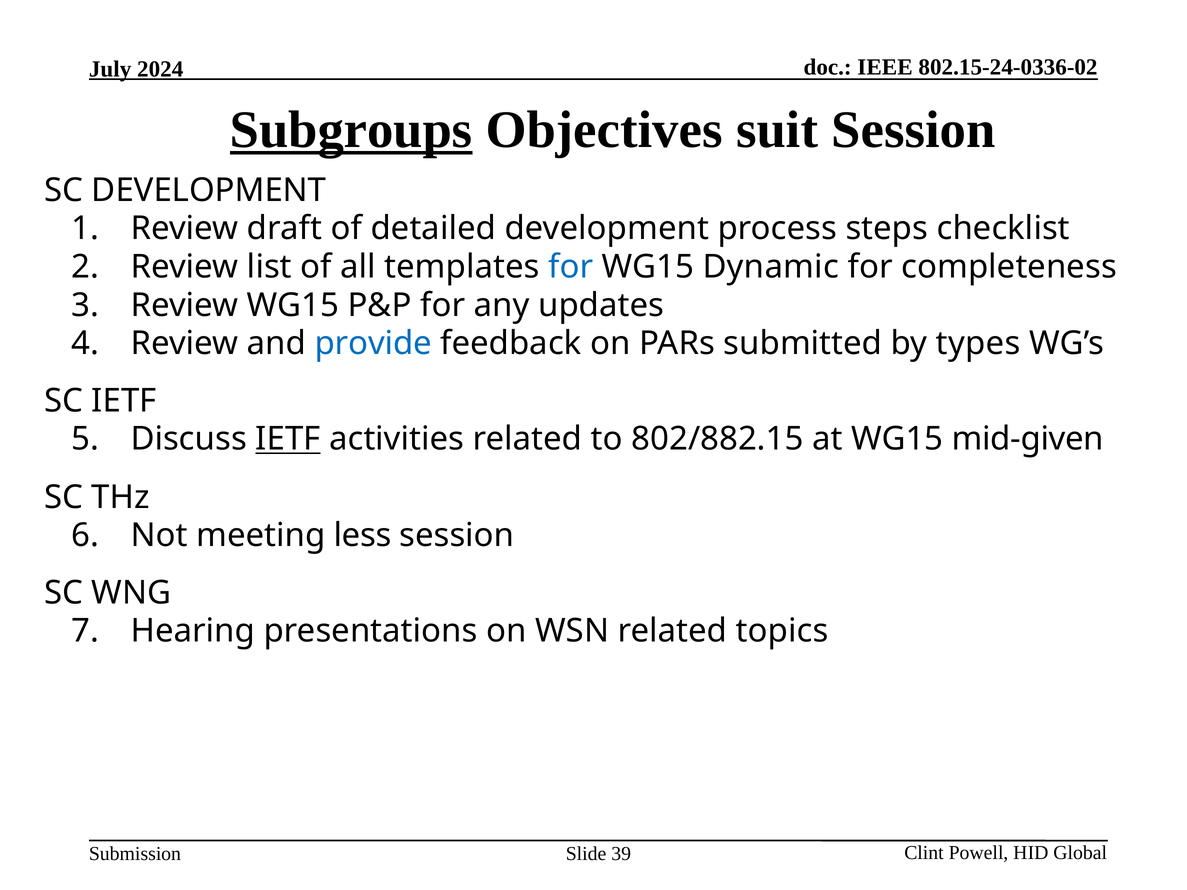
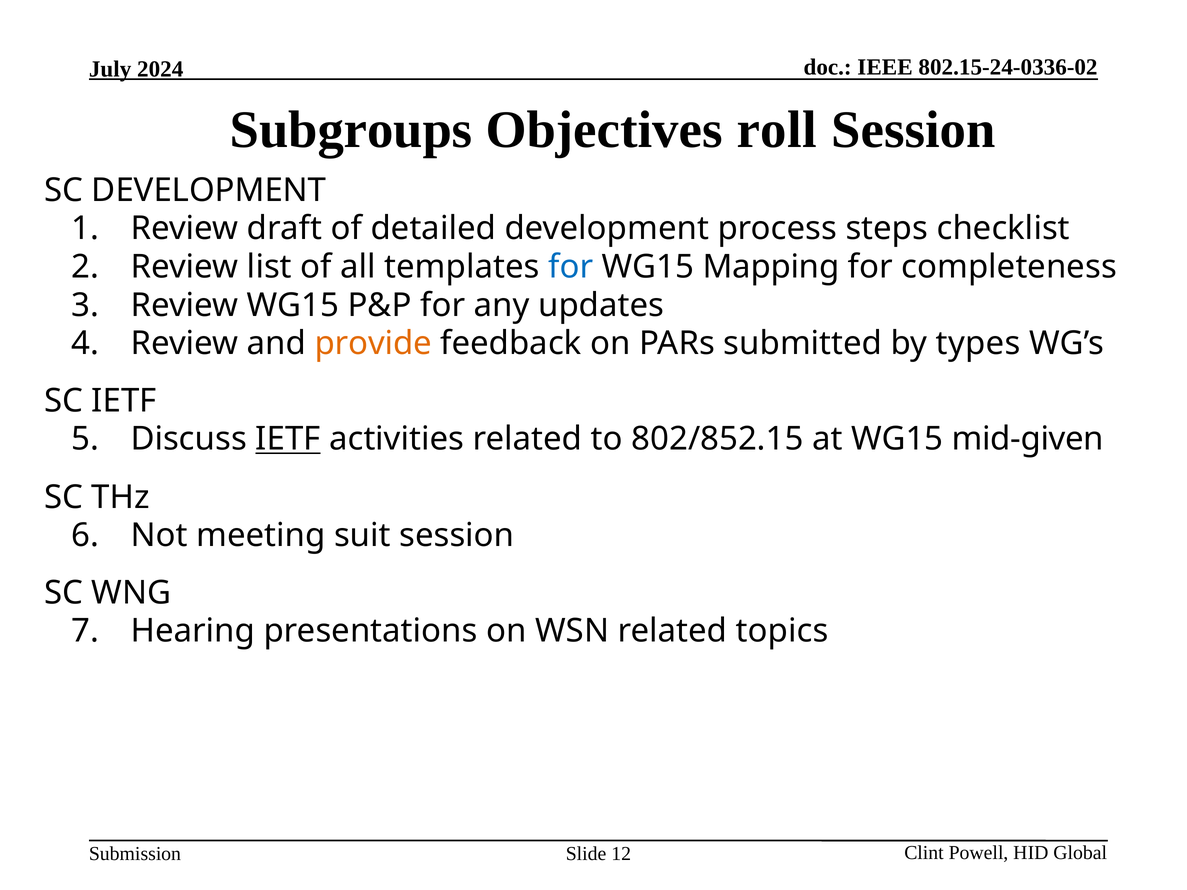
Subgroups underline: present -> none
suit: suit -> roll
Dynamic: Dynamic -> Mapping
provide colour: blue -> orange
802/882.15: 802/882.15 -> 802/852.15
less: less -> suit
39: 39 -> 12
